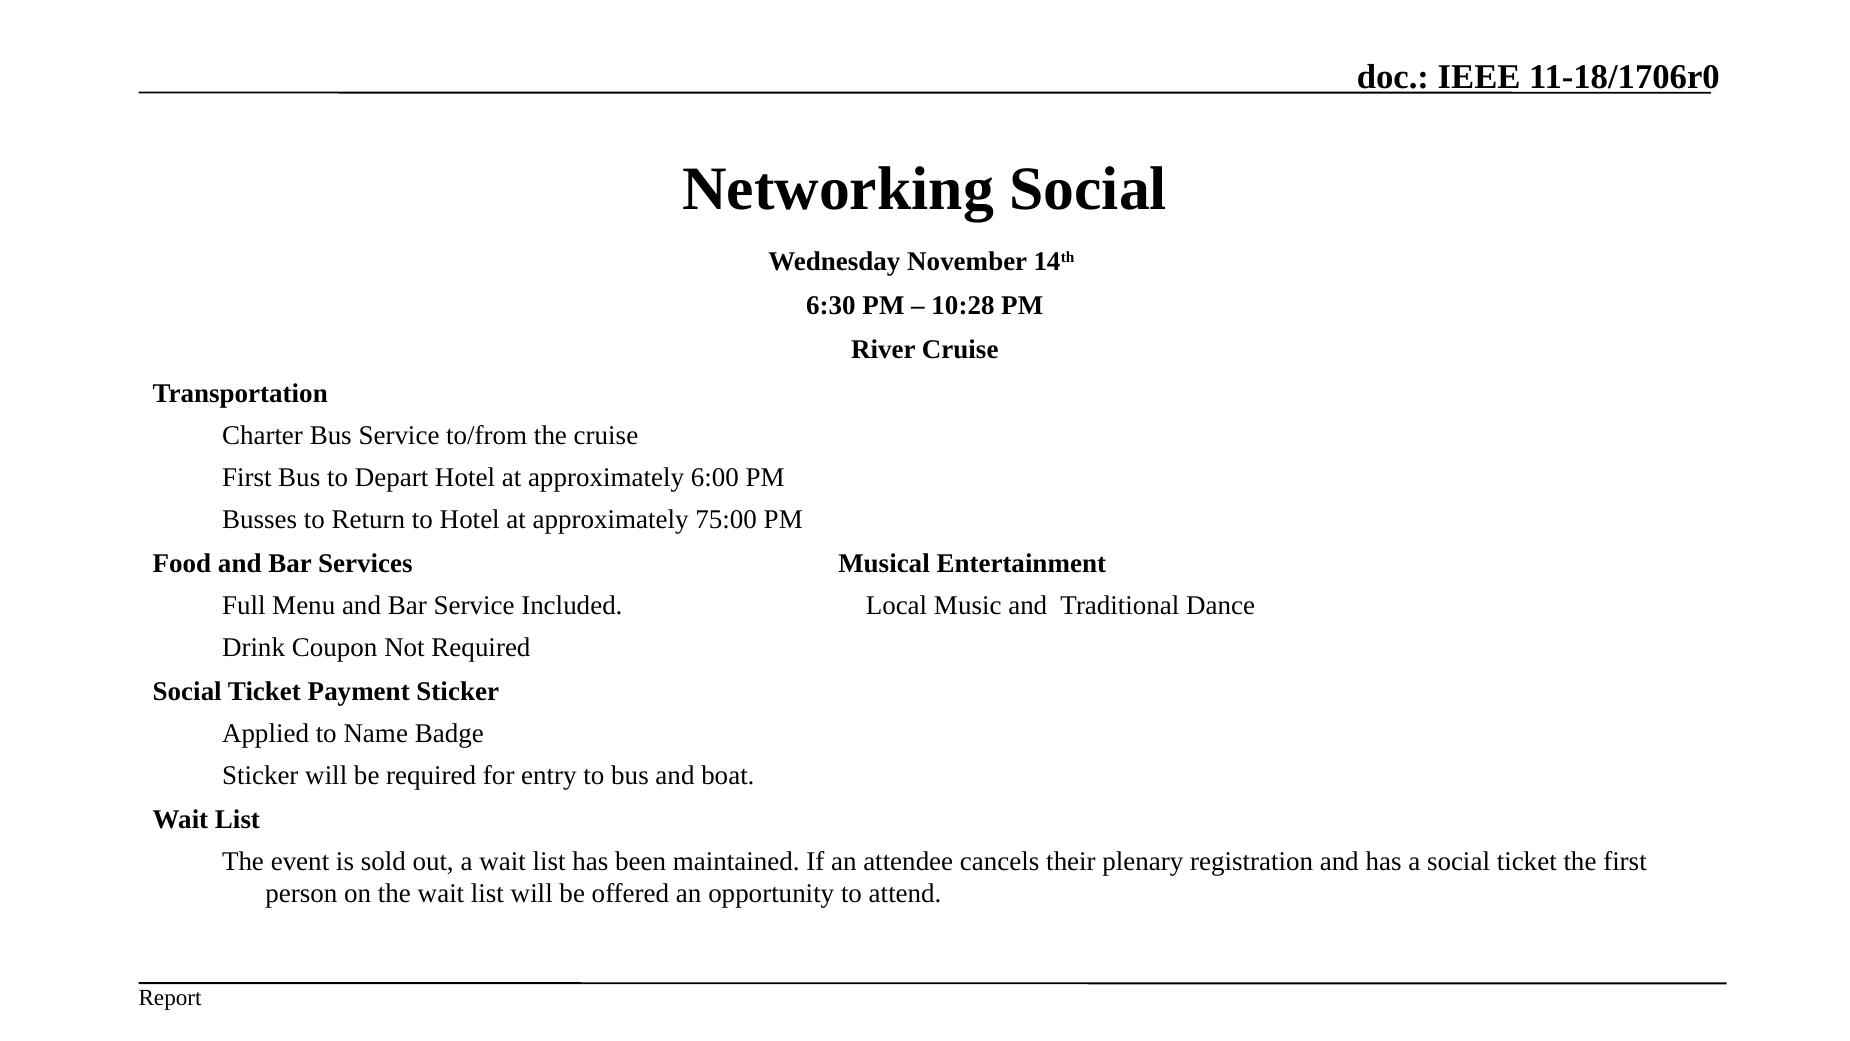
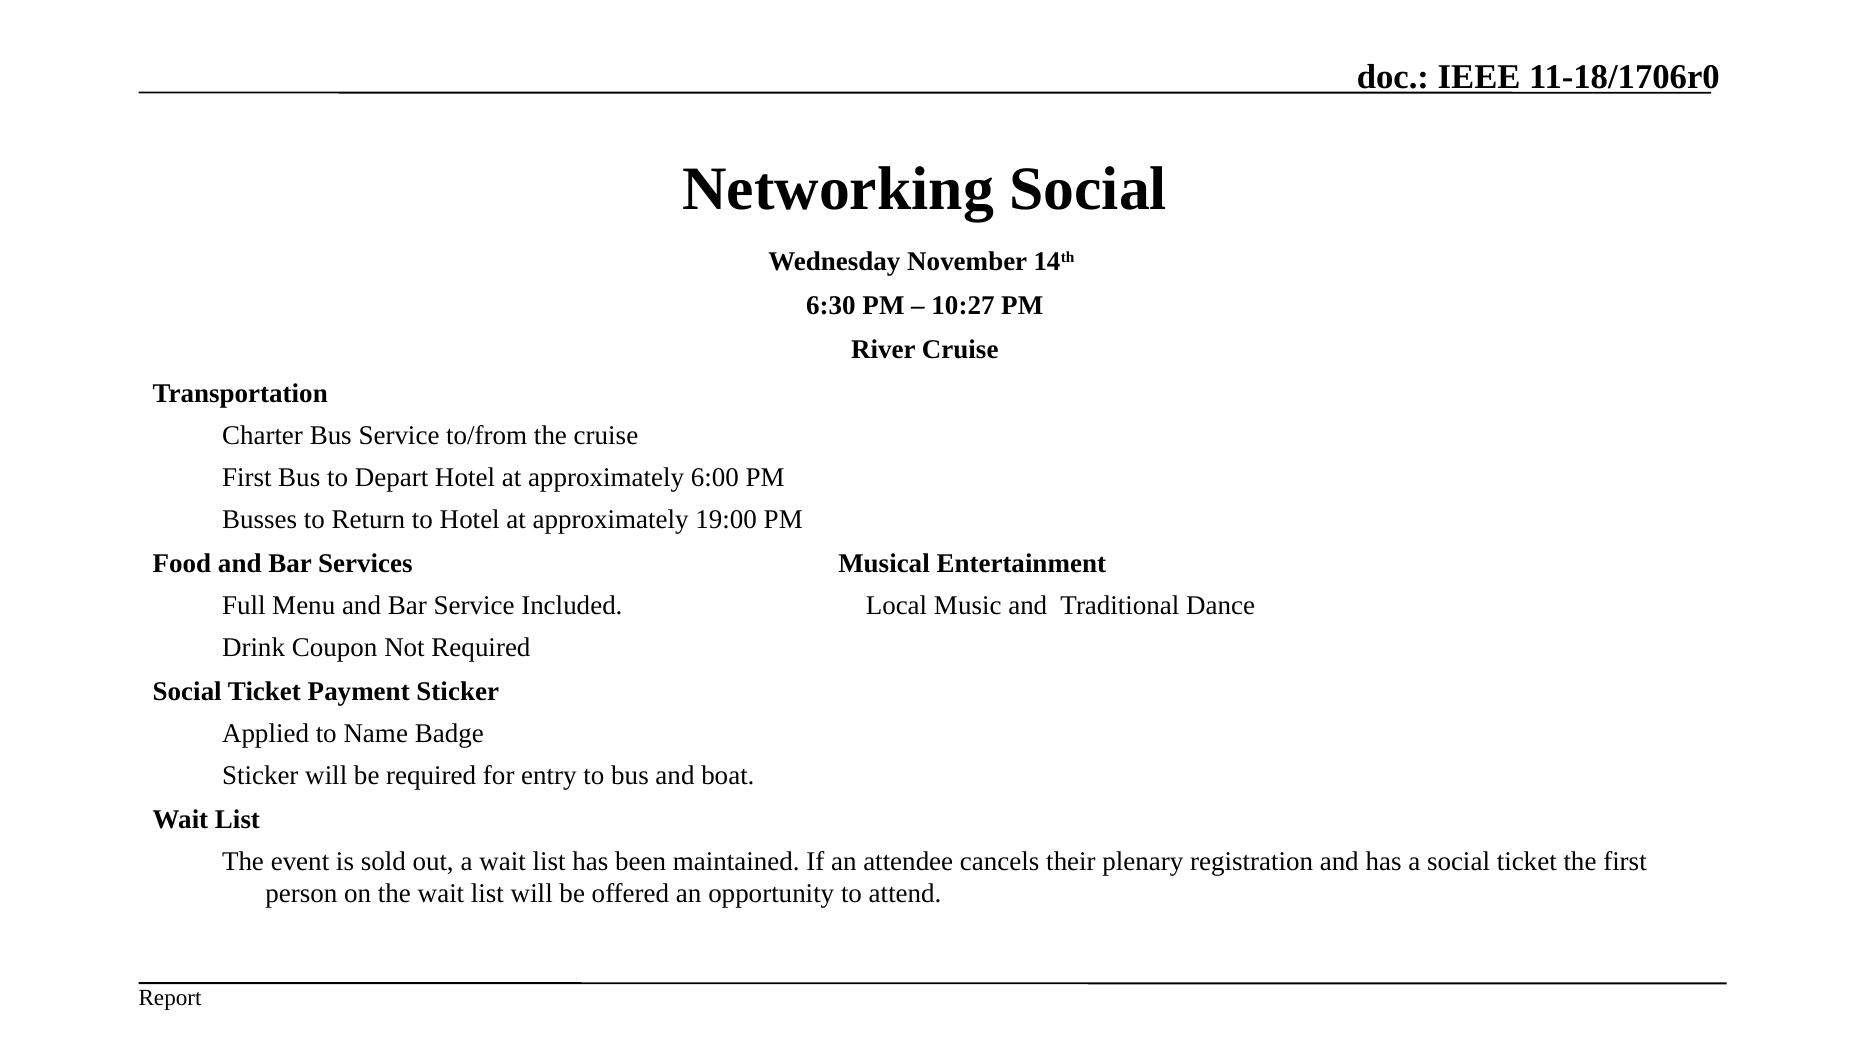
10:28: 10:28 -> 10:27
75:00: 75:00 -> 19:00
